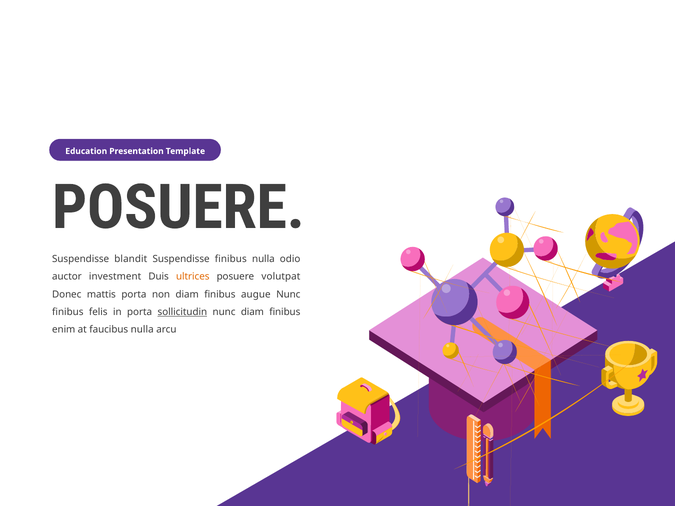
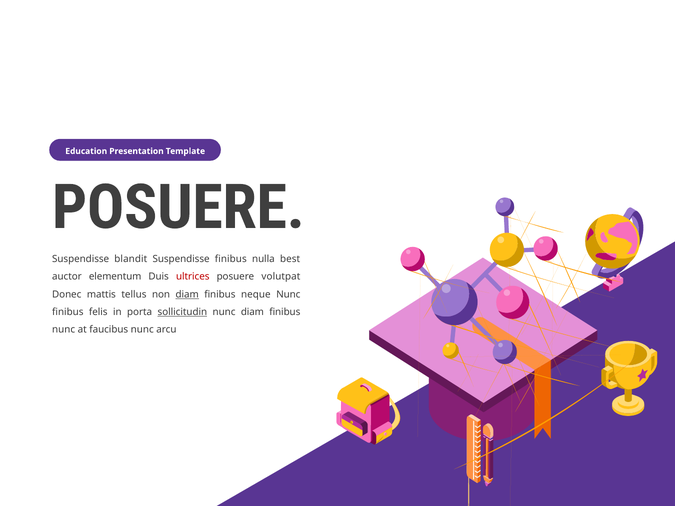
odio: odio -> best
investment: investment -> elementum
ultrices colour: orange -> red
mattis porta: porta -> tellus
diam at (187, 294) underline: none -> present
augue: augue -> neque
enim at (64, 330): enim -> nunc
faucibus nulla: nulla -> nunc
